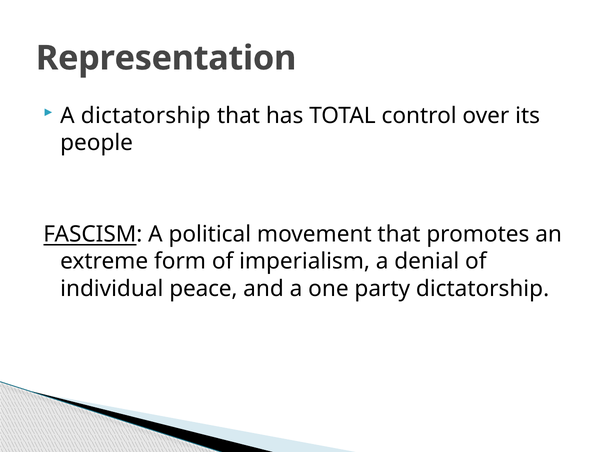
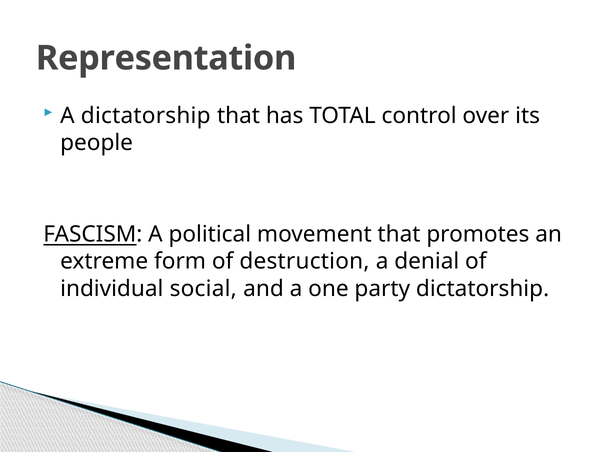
imperialism: imperialism -> destruction
peace: peace -> social
